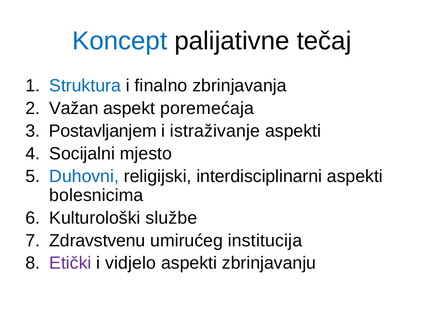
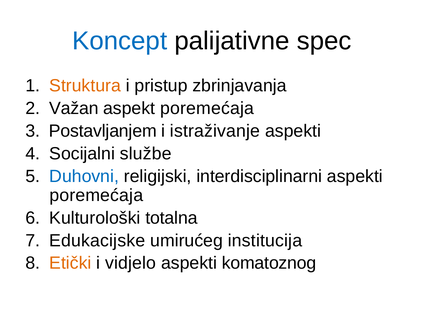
tečaj: tečaj -> spec
Struktura colour: blue -> orange
finalno: finalno -> pristup
mjesto: mjesto -> službe
bolesnicima at (96, 195): bolesnicima -> poremećaja
službe: službe -> totalna
Zdravstvenu: Zdravstvenu -> Edukacijske
Etički colour: purple -> orange
zbrinjavanju: zbrinjavanju -> komatoznog
